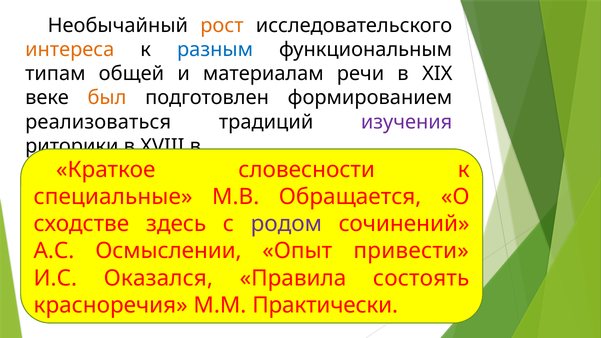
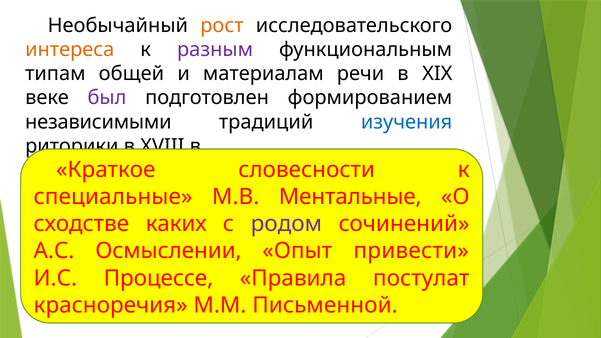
разным colour: blue -> purple
был colour: orange -> purple
реализоваться: реализоваться -> независимыми
изучения colour: purple -> blue
Обращается: Обращается -> Ментальные
здесь: здесь -> каких
Оказался: Оказался -> Процессе
состоять: состоять -> постулат
Практически: Практически -> Письменной
